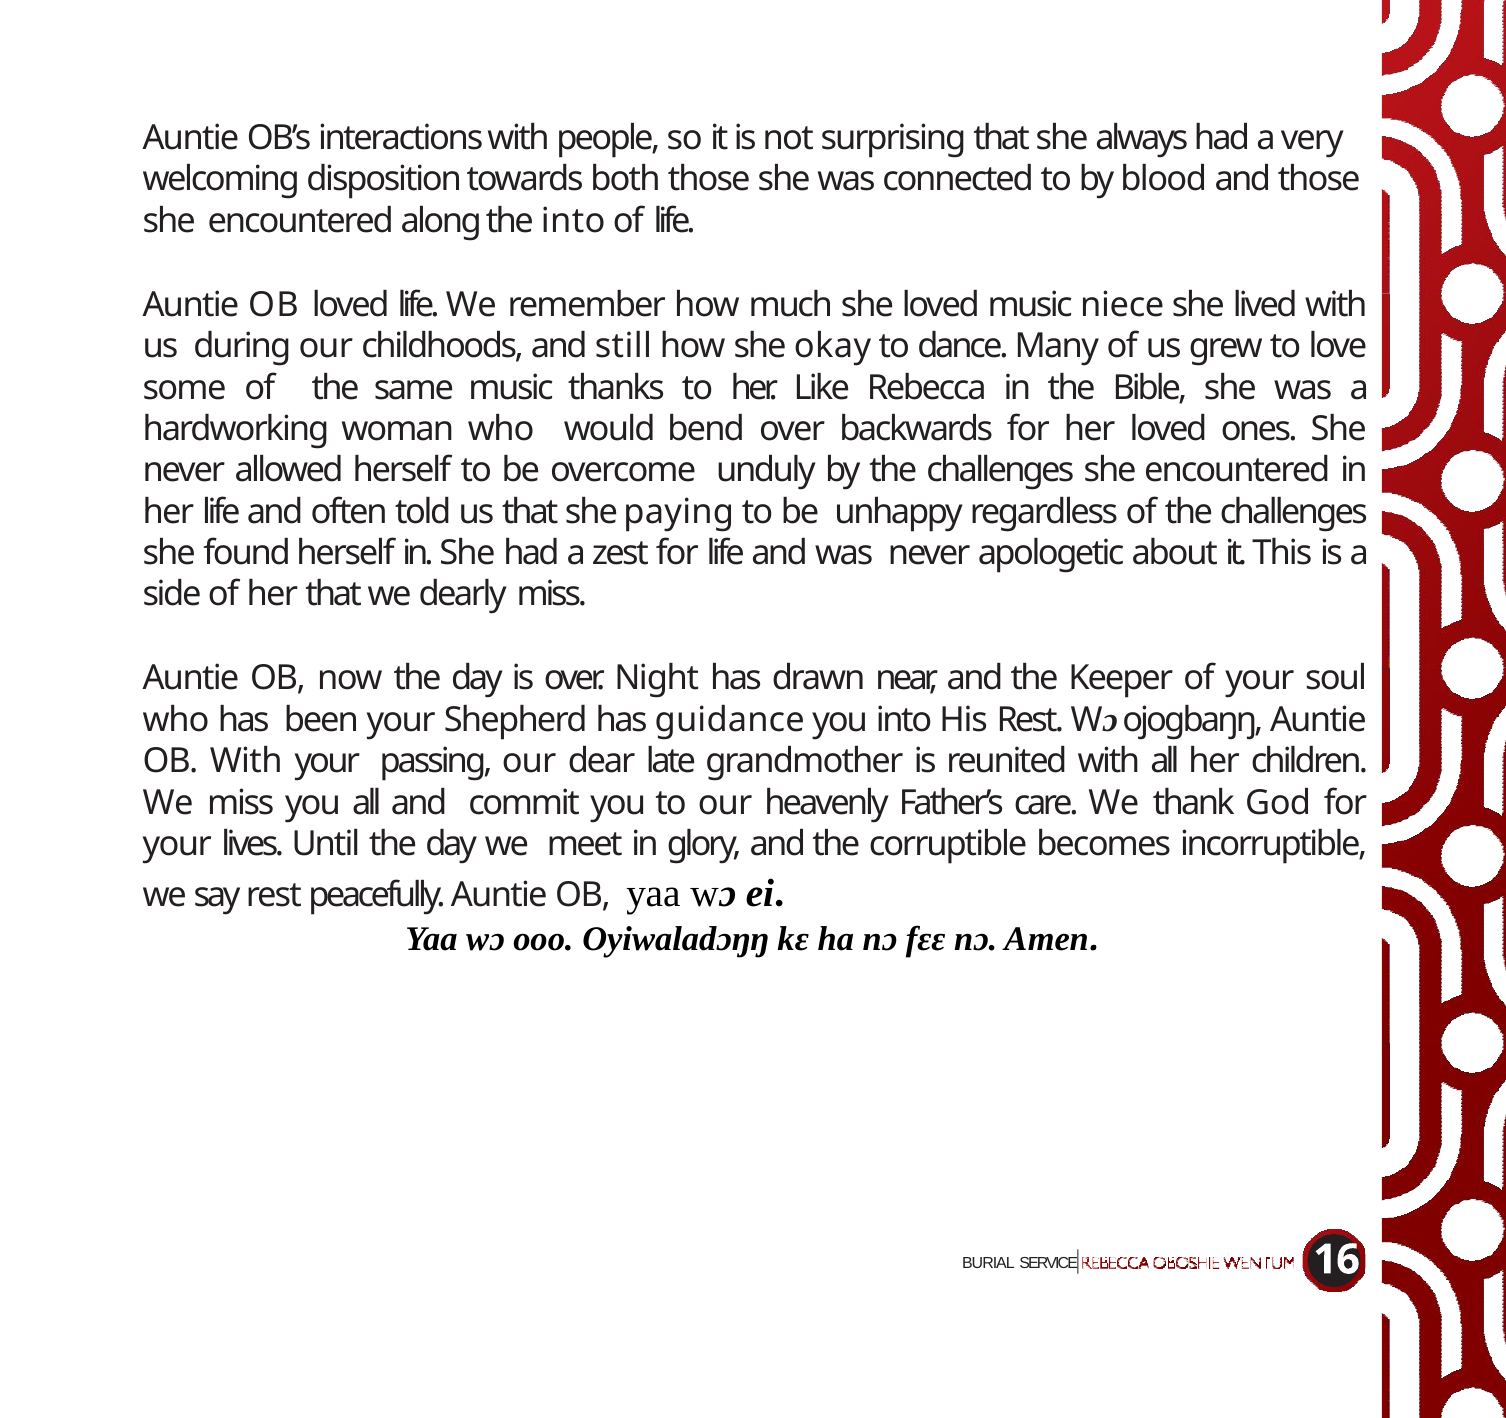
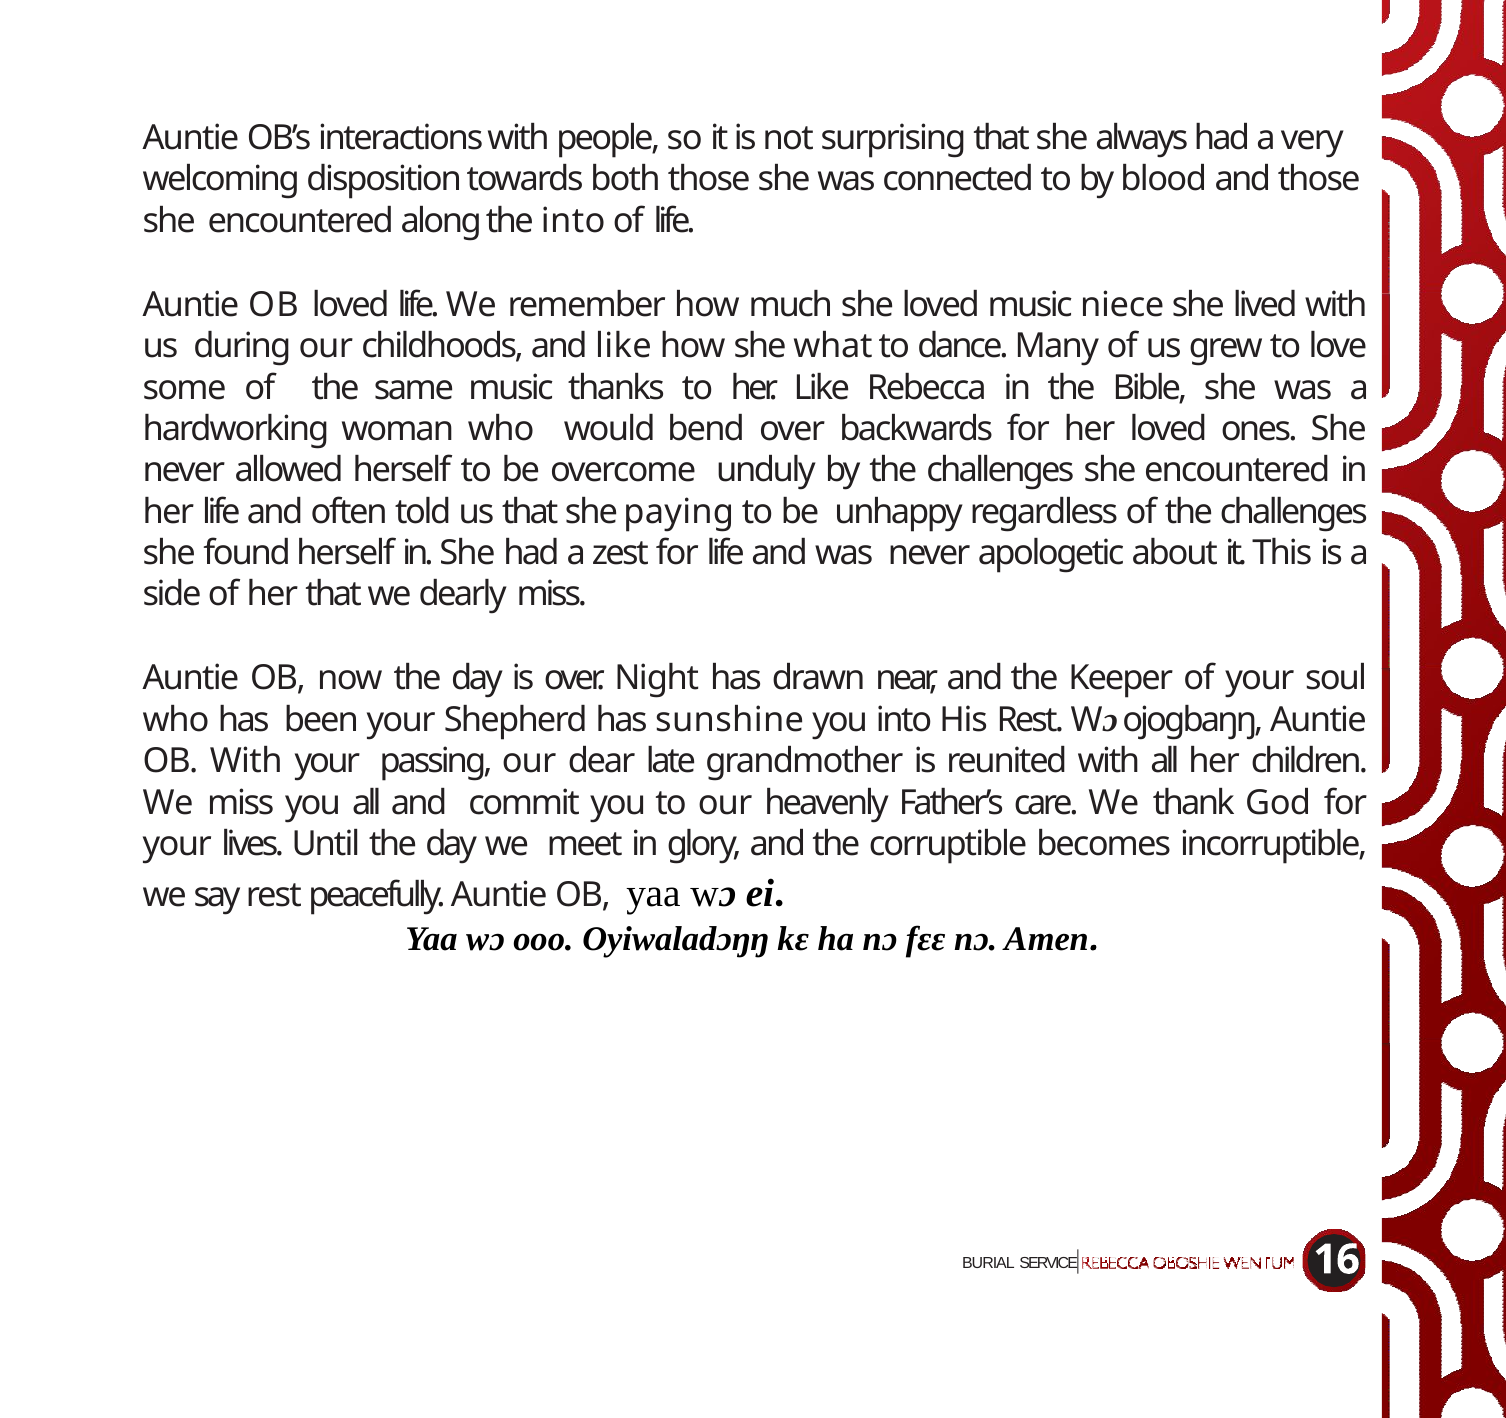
and still: still -> like
okay: okay -> what
guidance: guidance -> sunshine
